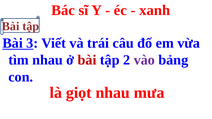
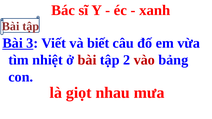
trái: trái -> biết
tìm nhau: nhau -> nhiệt
vào colour: purple -> red
